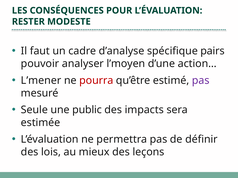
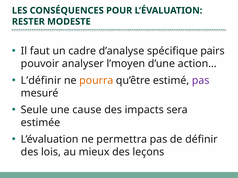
L’mener: L’mener -> L’définir
pourra colour: red -> orange
public: public -> cause
